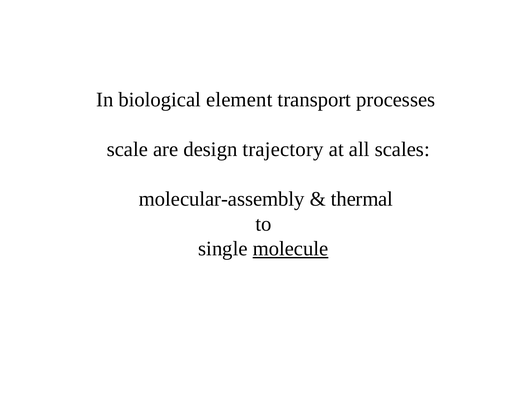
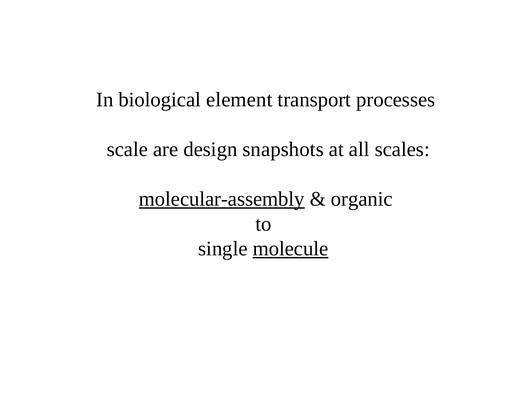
trajectory: trajectory -> snapshots
molecular-assembly underline: none -> present
thermal: thermal -> organic
